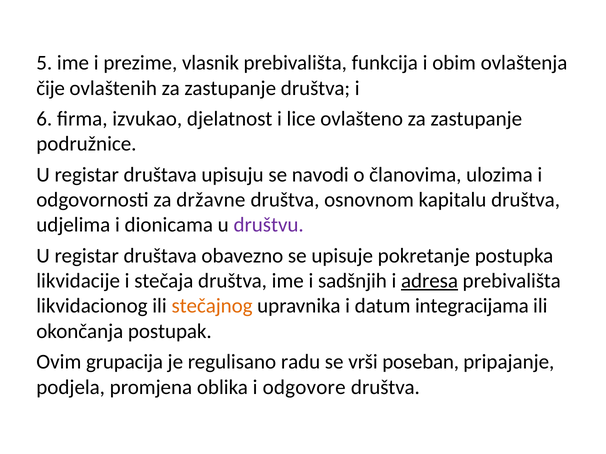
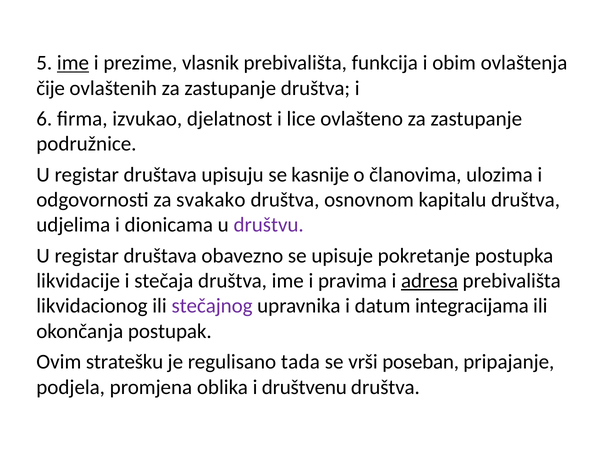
ime at (73, 63) underline: none -> present
navodi: navodi -> kasnije
državne: državne -> svakako
sadšnjih: sadšnjih -> pravima
stečajnog colour: orange -> purple
grupacija: grupacija -> stratešku
radu: radu -> tada
odgovore: odgovore -> društvenu
